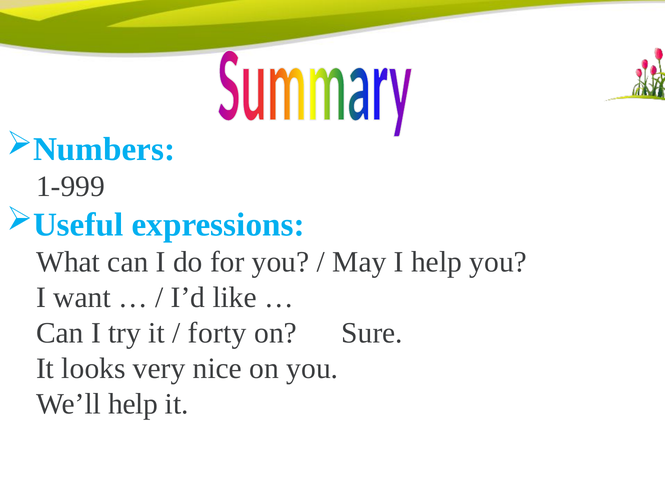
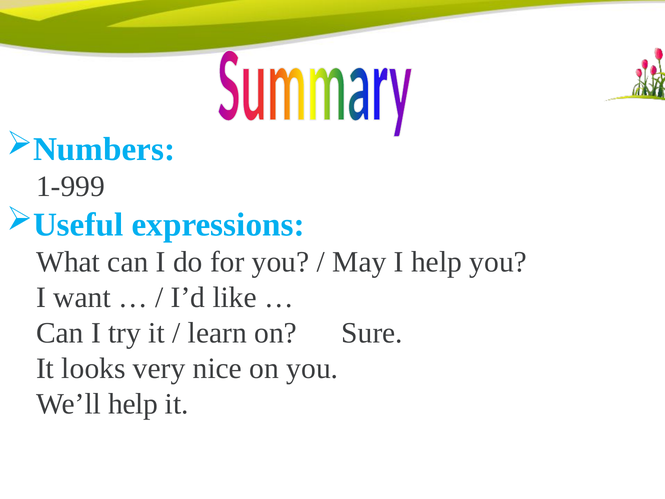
forty: forty -> learn
